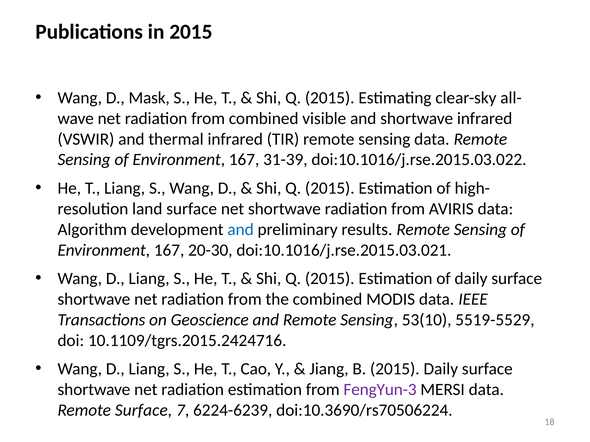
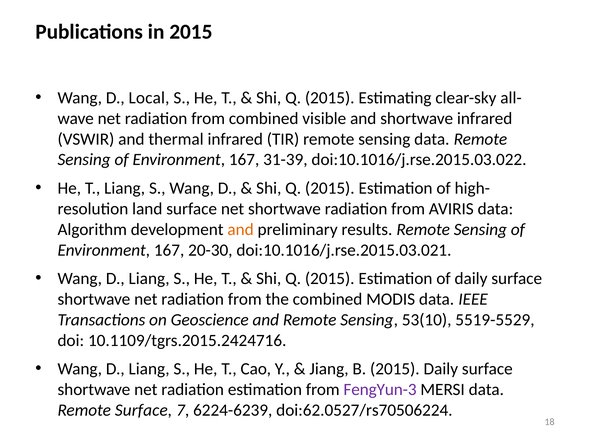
Mask: Mask -> Local
and at (241, 230) colour: blue -> orange
doi:10.3690/rs70506224: doi:10.3690/rs70506224 -> doi:62.0527/rs70506224
